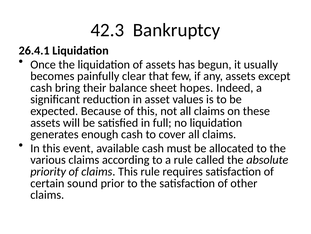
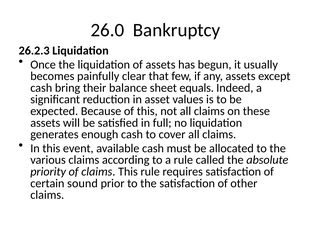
42.3: 42.3 -> 26.0
26.4.1: 26.4.1 -> 26.2.3
hopes: hopes -> equals
